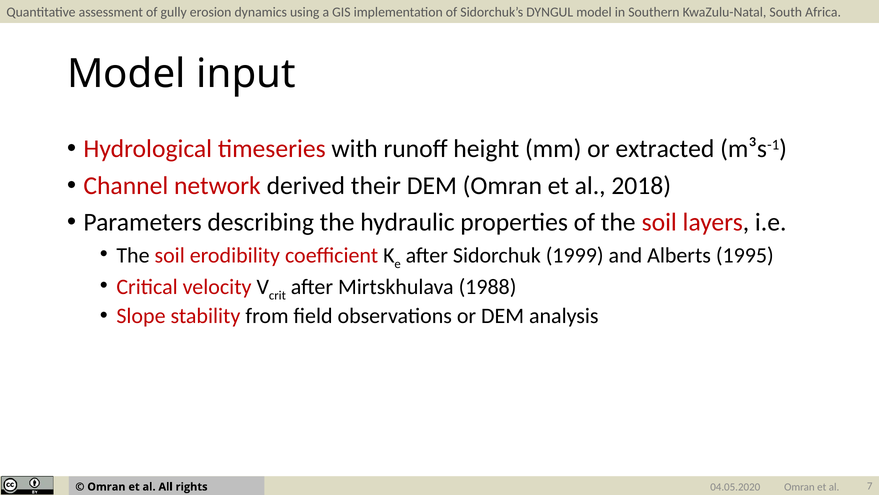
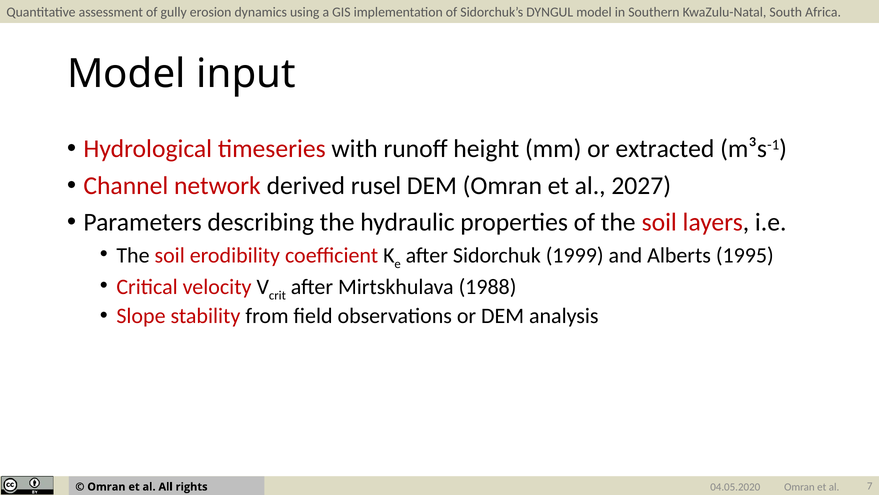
their: their -> rusel
2018: 2018 -> 2027
